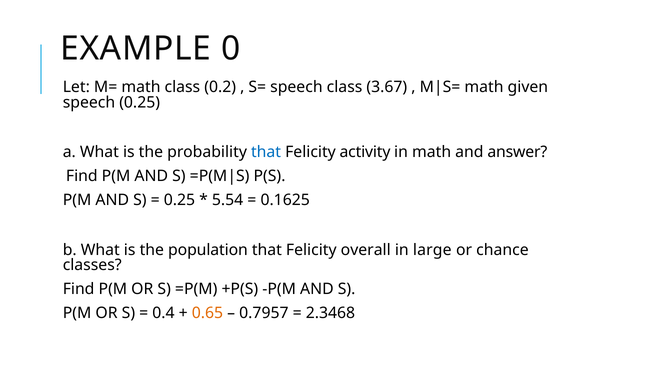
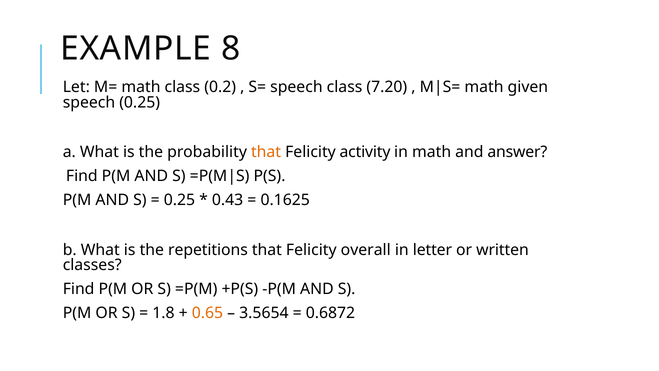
0: 0 -> 8
3.67: 3.67 -> 7.20
that at (266, 152) colour: blue -> orange
5.54: 5.54 -> 0.43
population: population -> repetitions
large: large -> letter
chance: chance -> written
0.4: 0.4 -> 1.8
0.7957: 0.7957 -> 3.5654
2.3468: 2.3468 -> 0.6872
